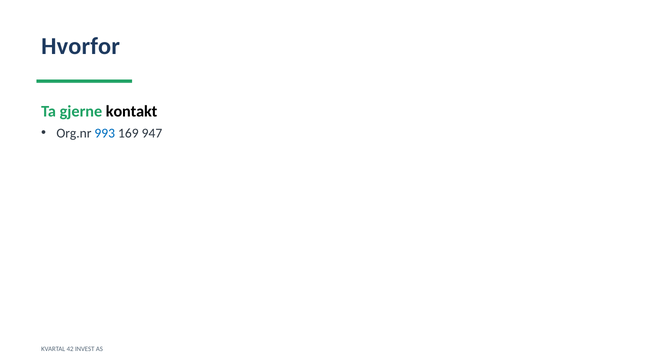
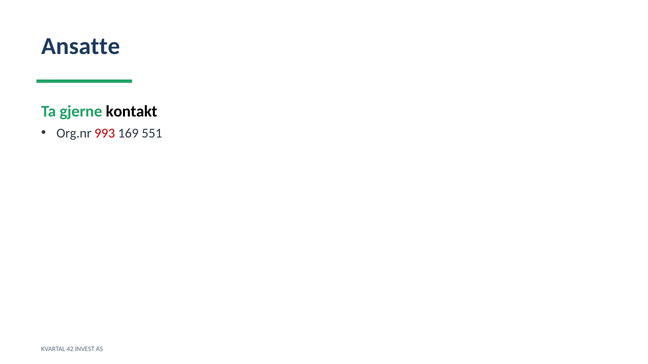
Hvorfor: Hvorfor -> Ansatte
993 colour: blue -> red
947: 947 -> 551
